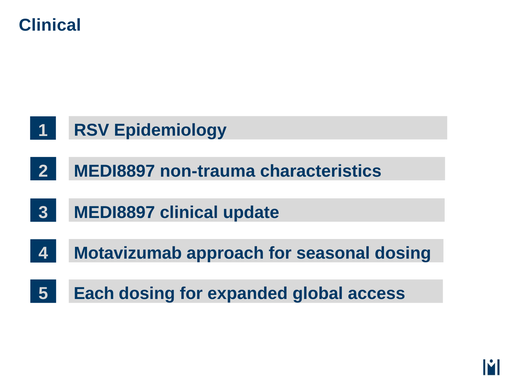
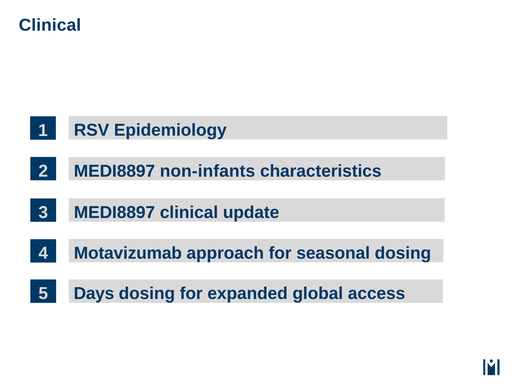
non-trauma: non-trauma -> non-infants
Each: Each -> Days
